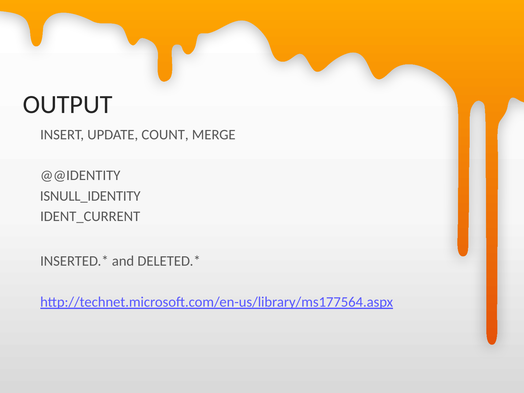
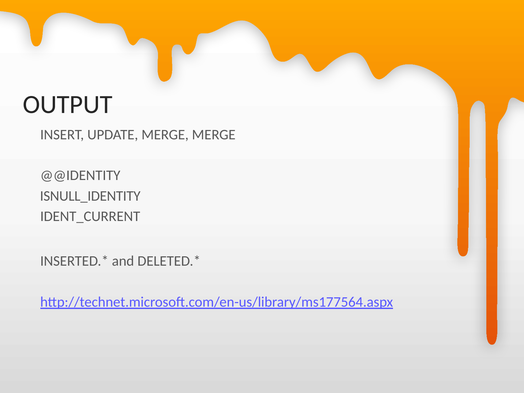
UPDATE COUNT: COUNT -> MERGE
